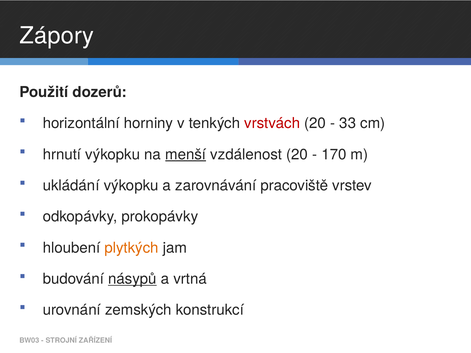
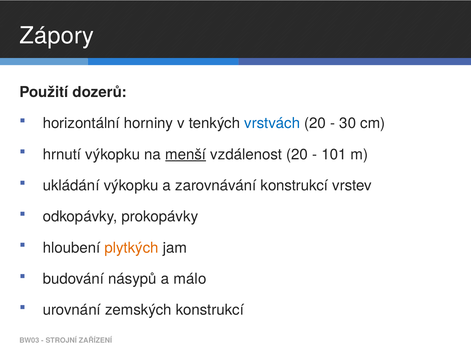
vrstvách colour: red -> blue
33: 33 -> 30
170: 170 -> 101
zarovnávání pracoviště: pracoviště -> konstrukcí
násypů underline: present -> none
vrtná: vrtná -> málo
